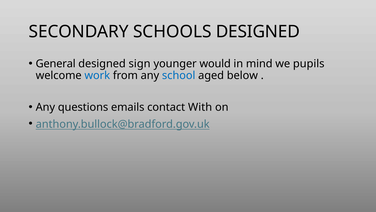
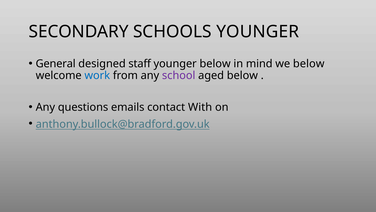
SCHOOLS DESIGNED: DESIGNED -> YOUNGER
sign: sign -> staff
younger would: would -> below
we pupils: pupils -> below
school colour: blue -> purple
